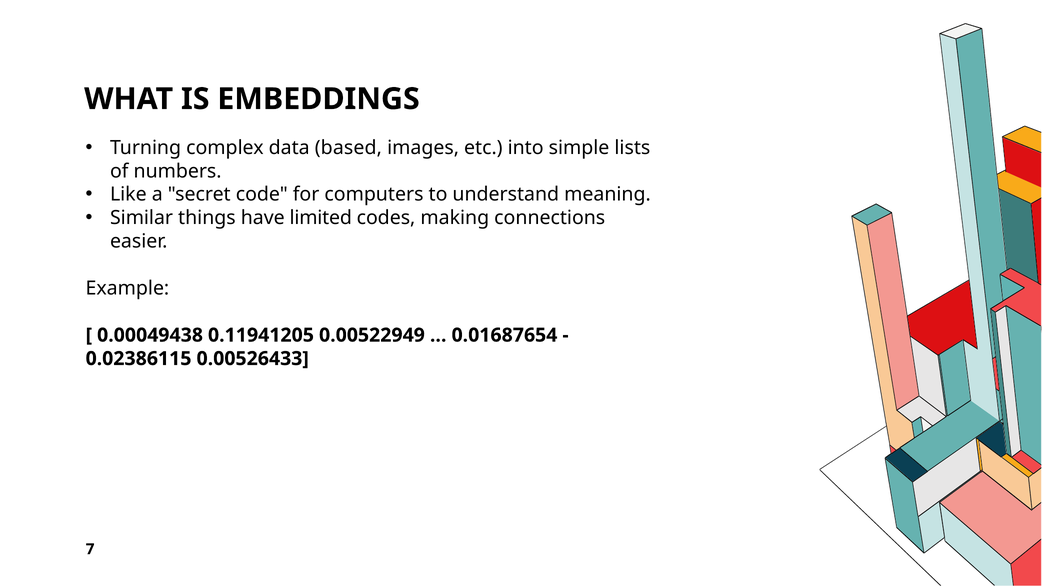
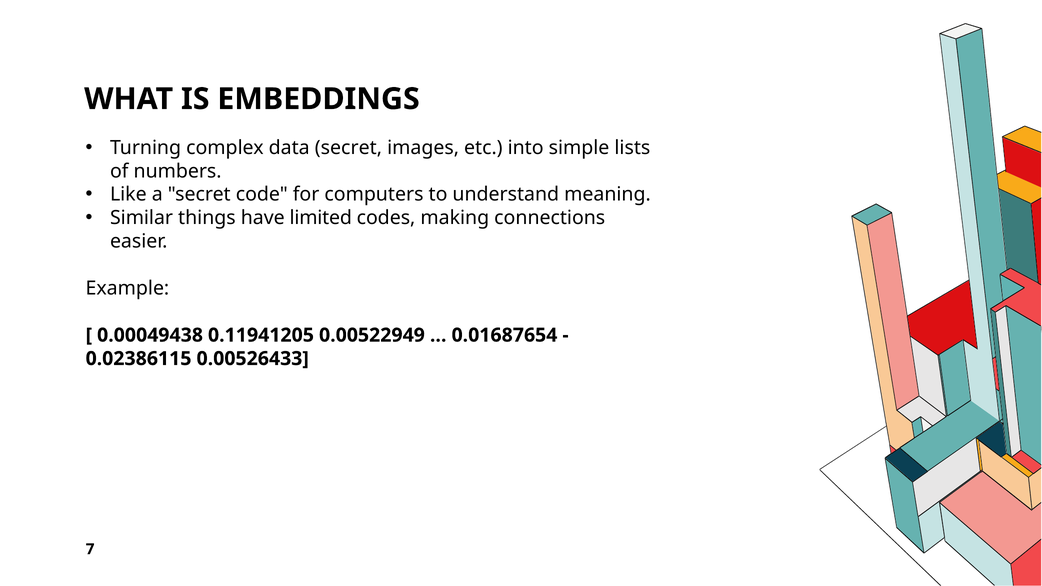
data based: based -> secret
